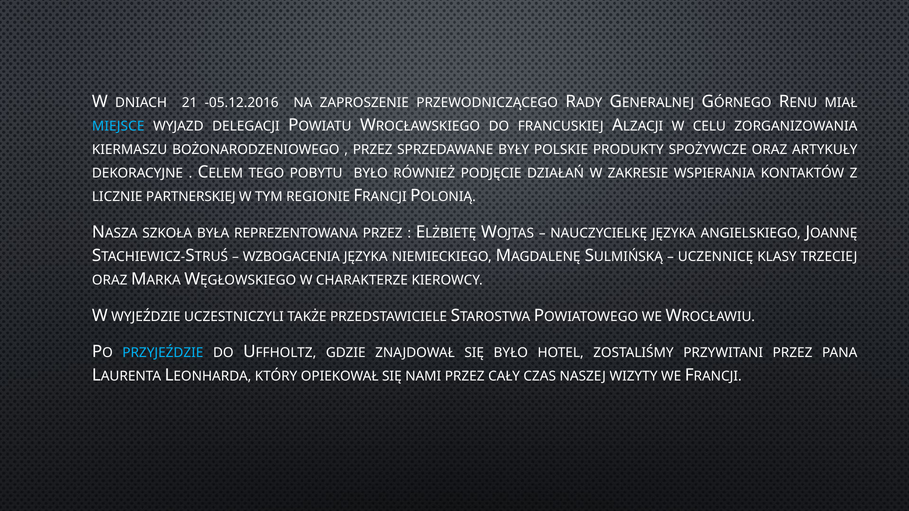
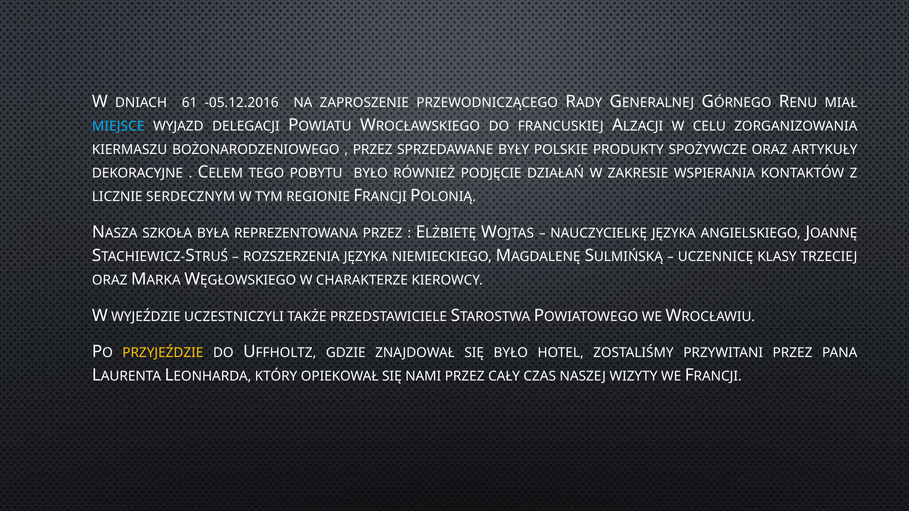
21: 21 -> 61
PARTNERSKIEJ: PARTNERSKIEJ -> SERDECZNYM
WZBOGACENIA: WZBOGACENIA -> ROZSZERZENIA
PRZYJEŹDZIE colour: light blue -> yellow
